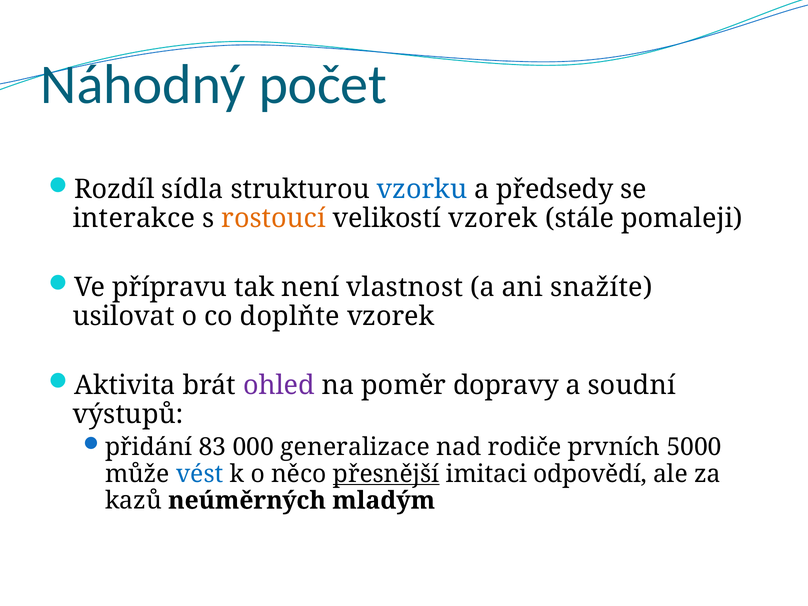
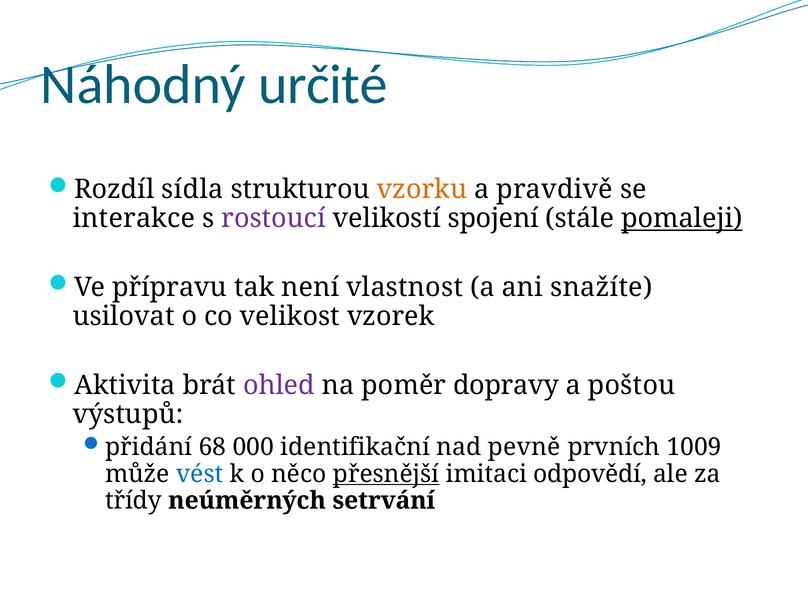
počet: počet -> určité
vzorku colour: blue -> orange
předsedy: předsedy -> pravdivě
rostoucí colour: orange -> purple
velikostí vzorek: vzorek -> spojení
pomaleji underline: none -> present
doplňte: doplňte -> velikost
soudní: soudní -> poštou
83: 83 -> 68
generalizace: generalizace -> identifikační
rodiče: rodiče -> pevně
5000: 5000 -> 1009
kazů: kazů -> třídy
mladým: mladým -> setrvání
